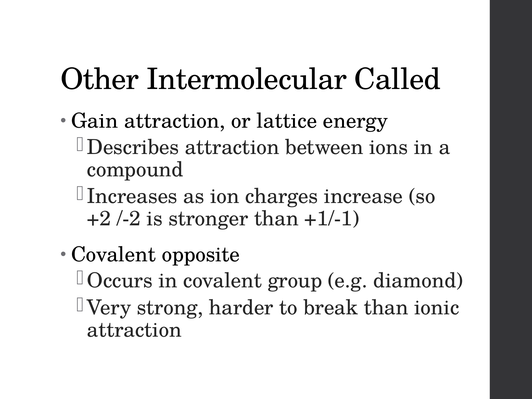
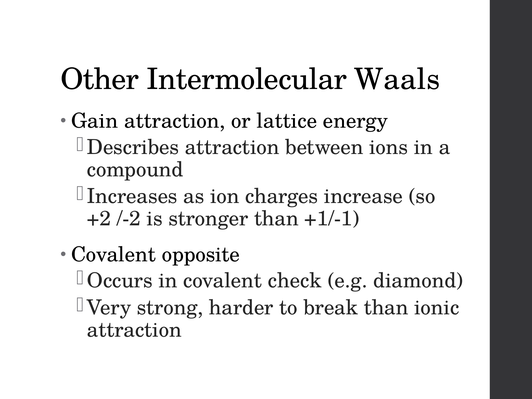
Called: Called -> Waals
group: group -> check
